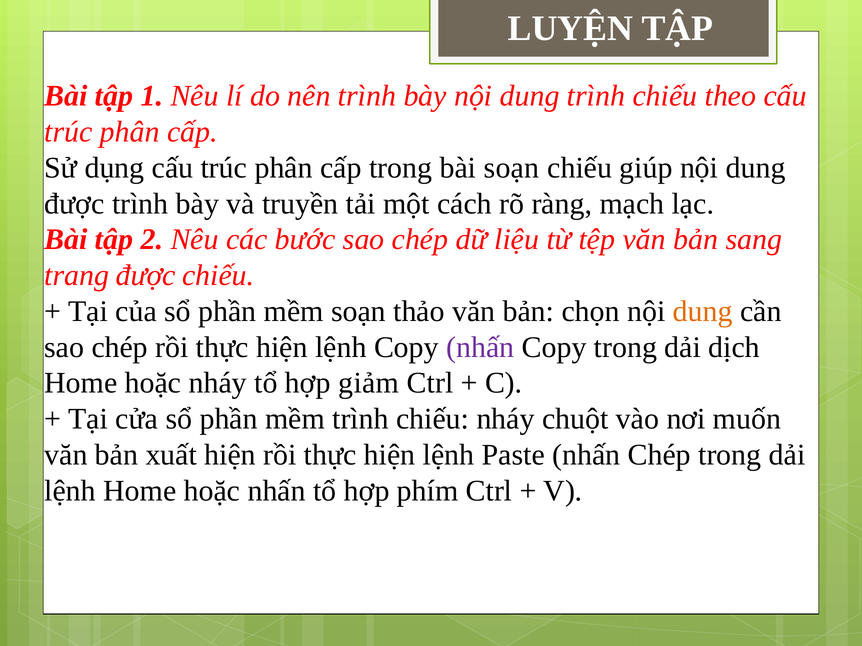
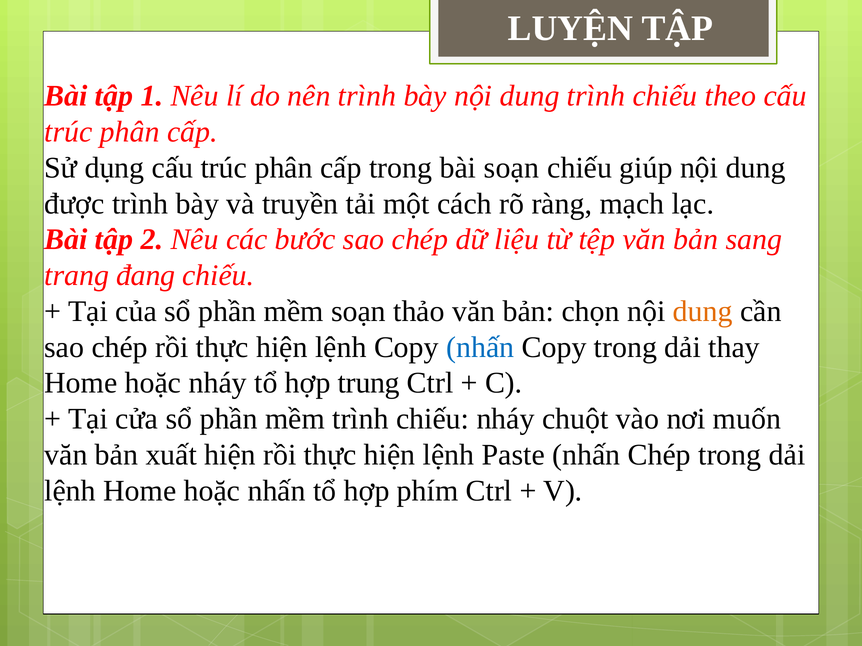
trang được: được -> đang
nhấn at (480, 347) colour: purple -> blue
dịch: dịch -> thay
giảm: giảm -> trung
